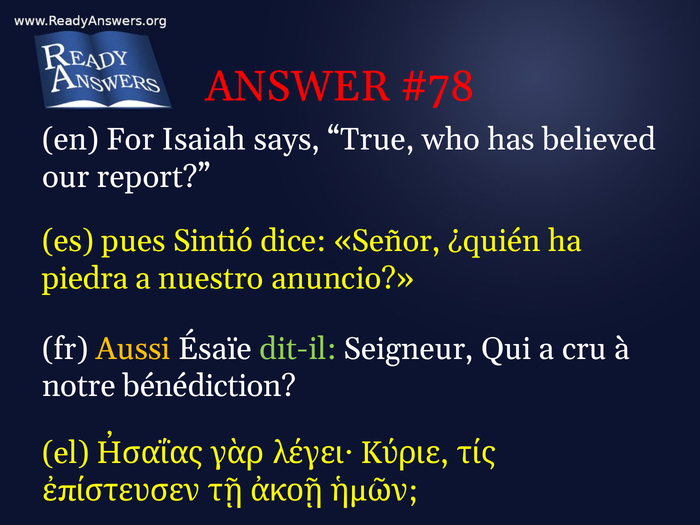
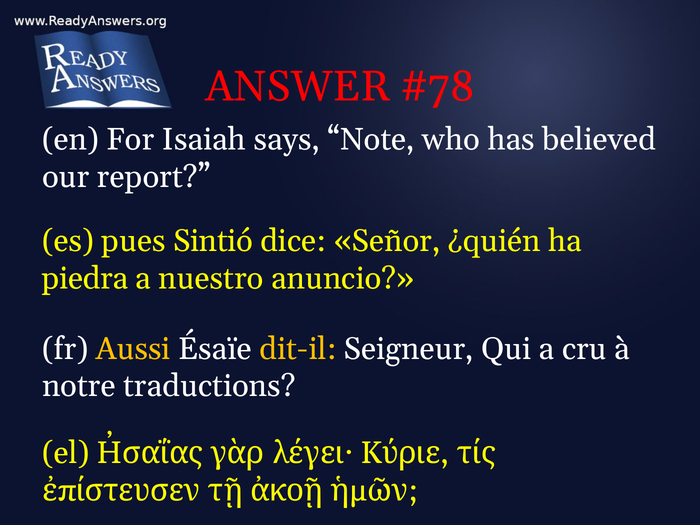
True: True -> Note
dit-il colour: light green -> yellow
bénédiction: bénédiction -> traductions
